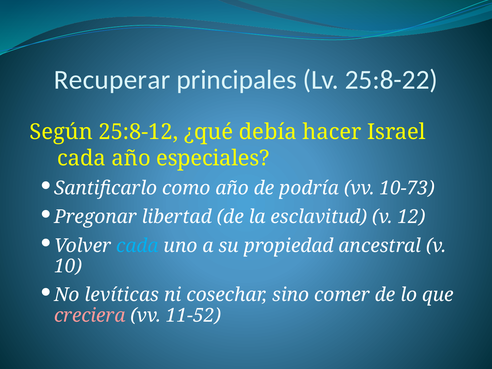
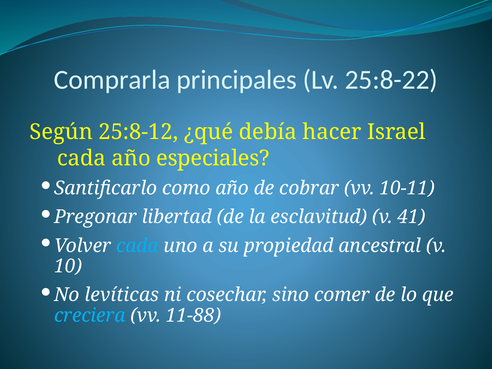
Recuperar: Recuperar -> Comprarla
podría: podría -> cobrar
10-73: 10-73 -> 10-11
12: 12 -> 41
creciera colour: pink -> light blue
11-52: 11-52 -> 11-88
